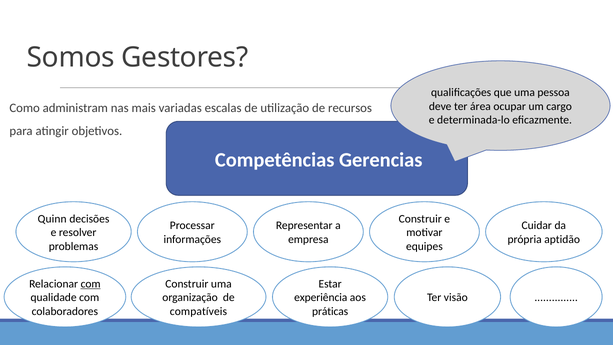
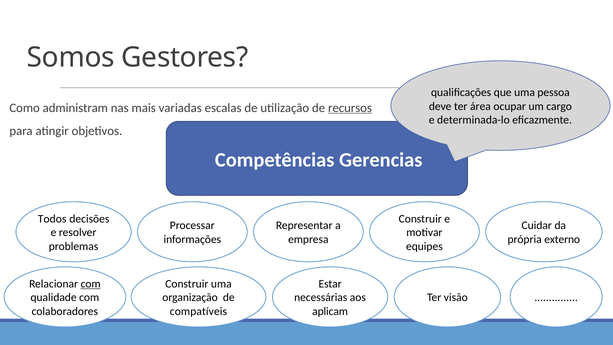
recursos underline: none -> present
Quinn: Quinn -> Todos
aptidão: aptidão -> externo
experiência: experiência -> necessárias
práticas: práticas -> aplicam
